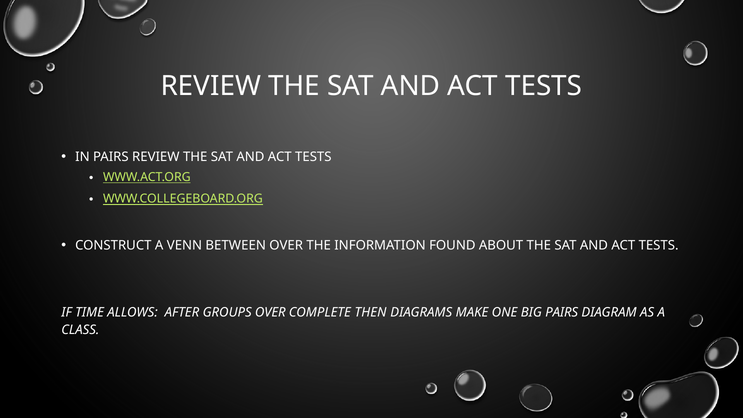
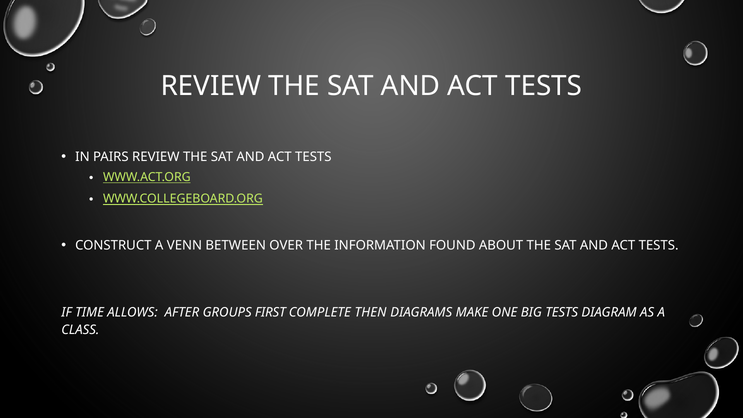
GROUPS OVER: OVER -> FIRST
BIG PAIRS: PAIRS -> TESTS
